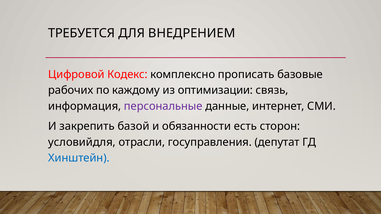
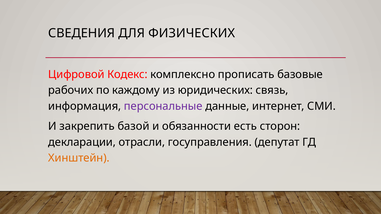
ТРЕБУЕТСЯ: ТРЕБУЕТСЯ -> СВЕДЕНИЯ
ВНЕДРЕНИЕМ: ВНЕДРЕНИЕМ -> ФИЗИЧЕСКИХ
оптимизации: оптимизации -> юридических
условийдля: условийдля -> декларации
Хинштейн colour: blue -> orange
